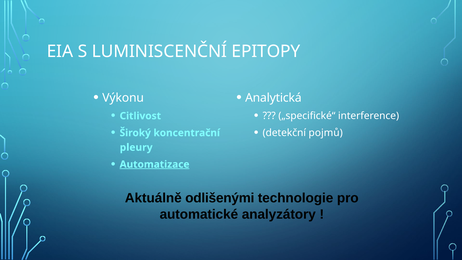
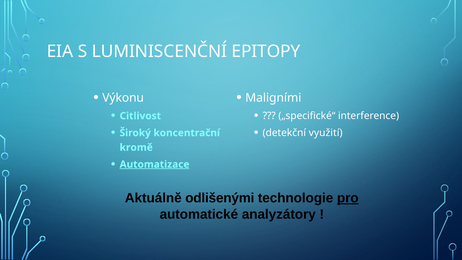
Analytická: Analytická -> Maligními
pojmů: pojmů -> využití
pleury: pleury -> kromě
pro underline: none -> present
